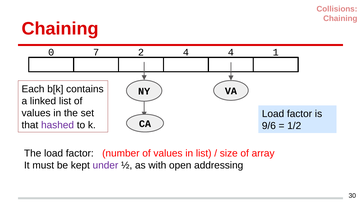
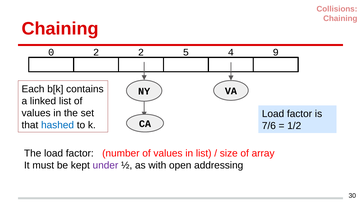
0 7: 7 -> 2
2 4: 4 -> 5
1: 1 -> 9
hashed colour: purple -> blue
9/6: 9/6 -> 7/6
